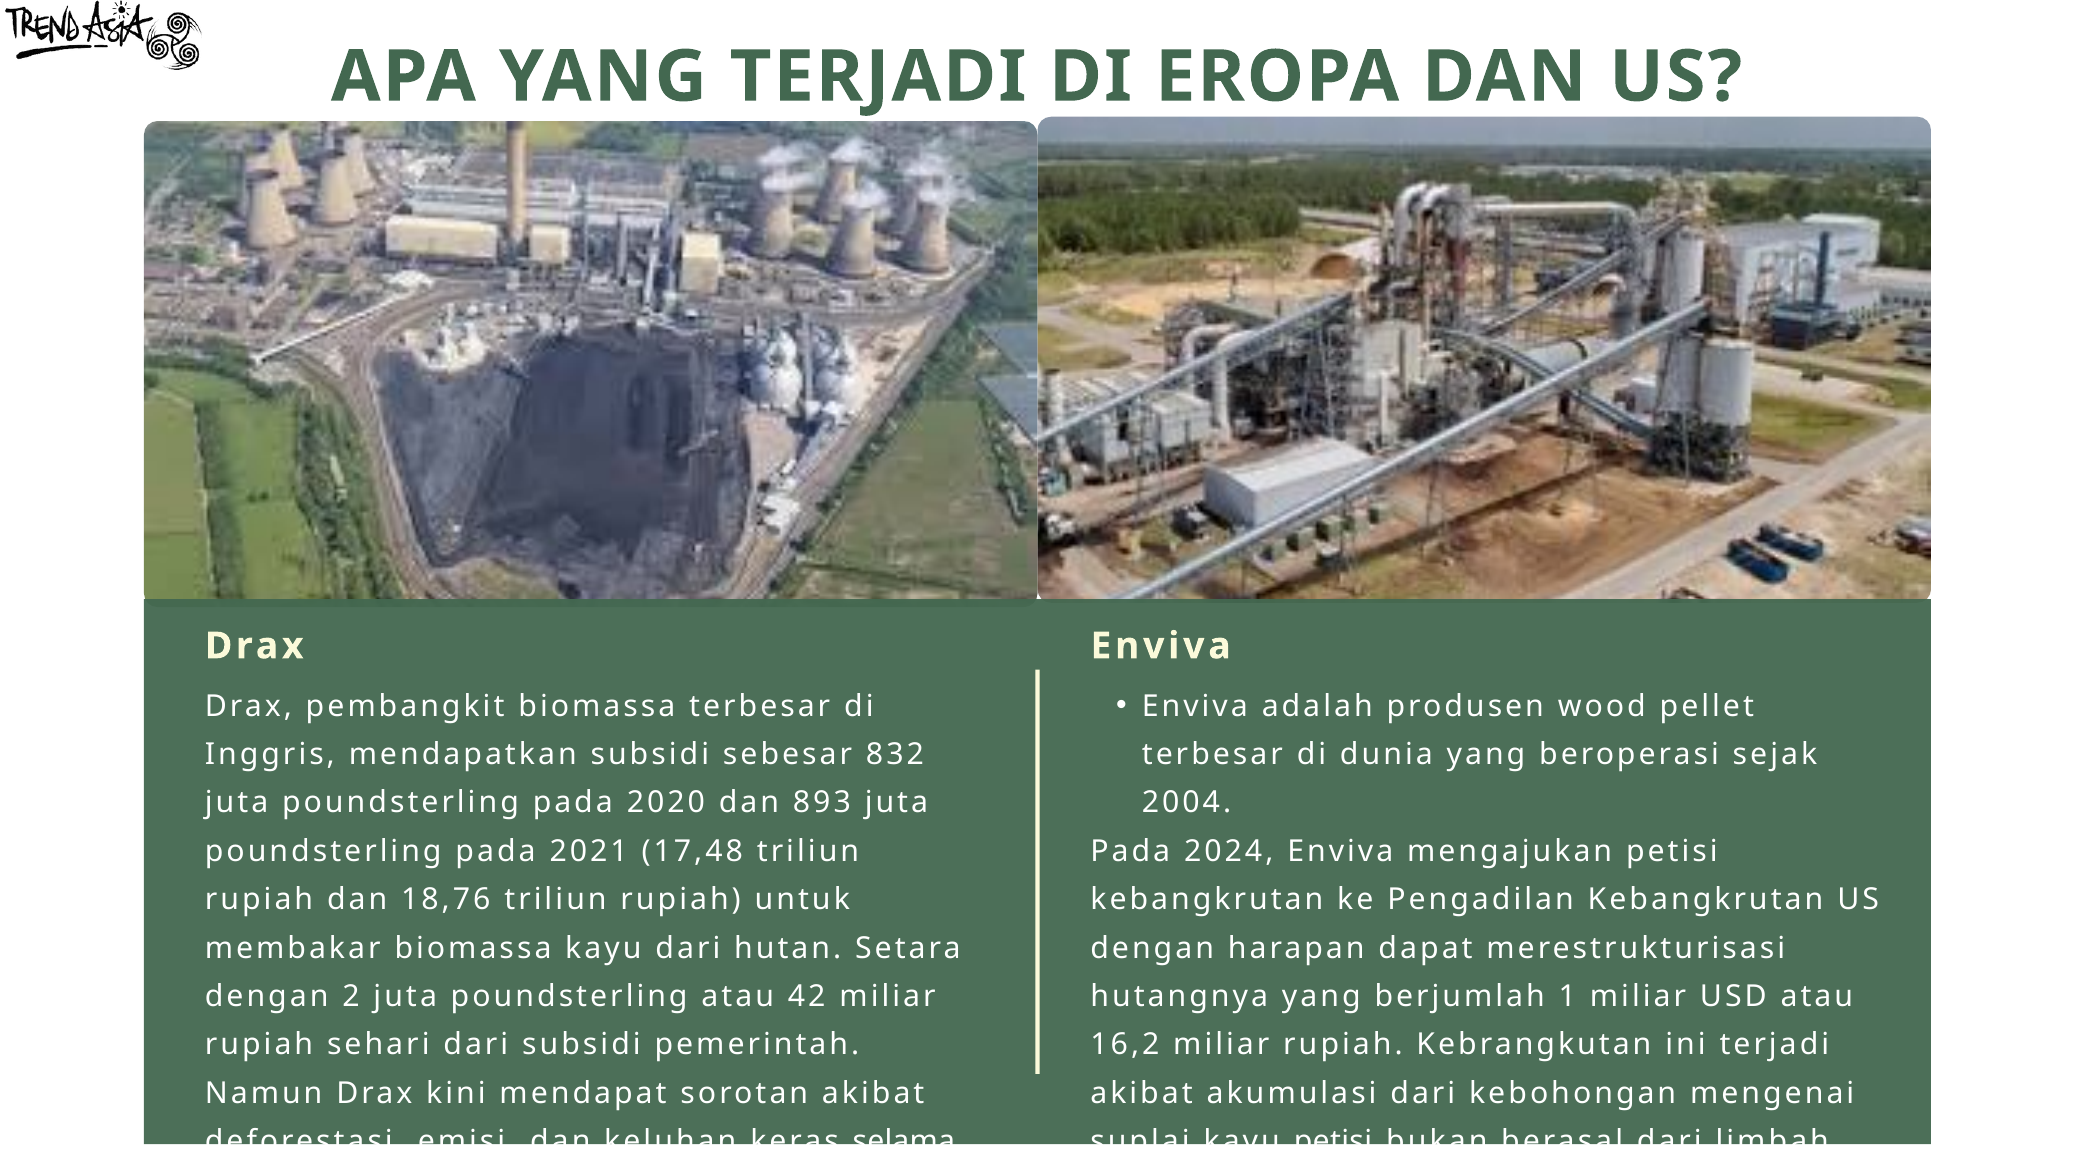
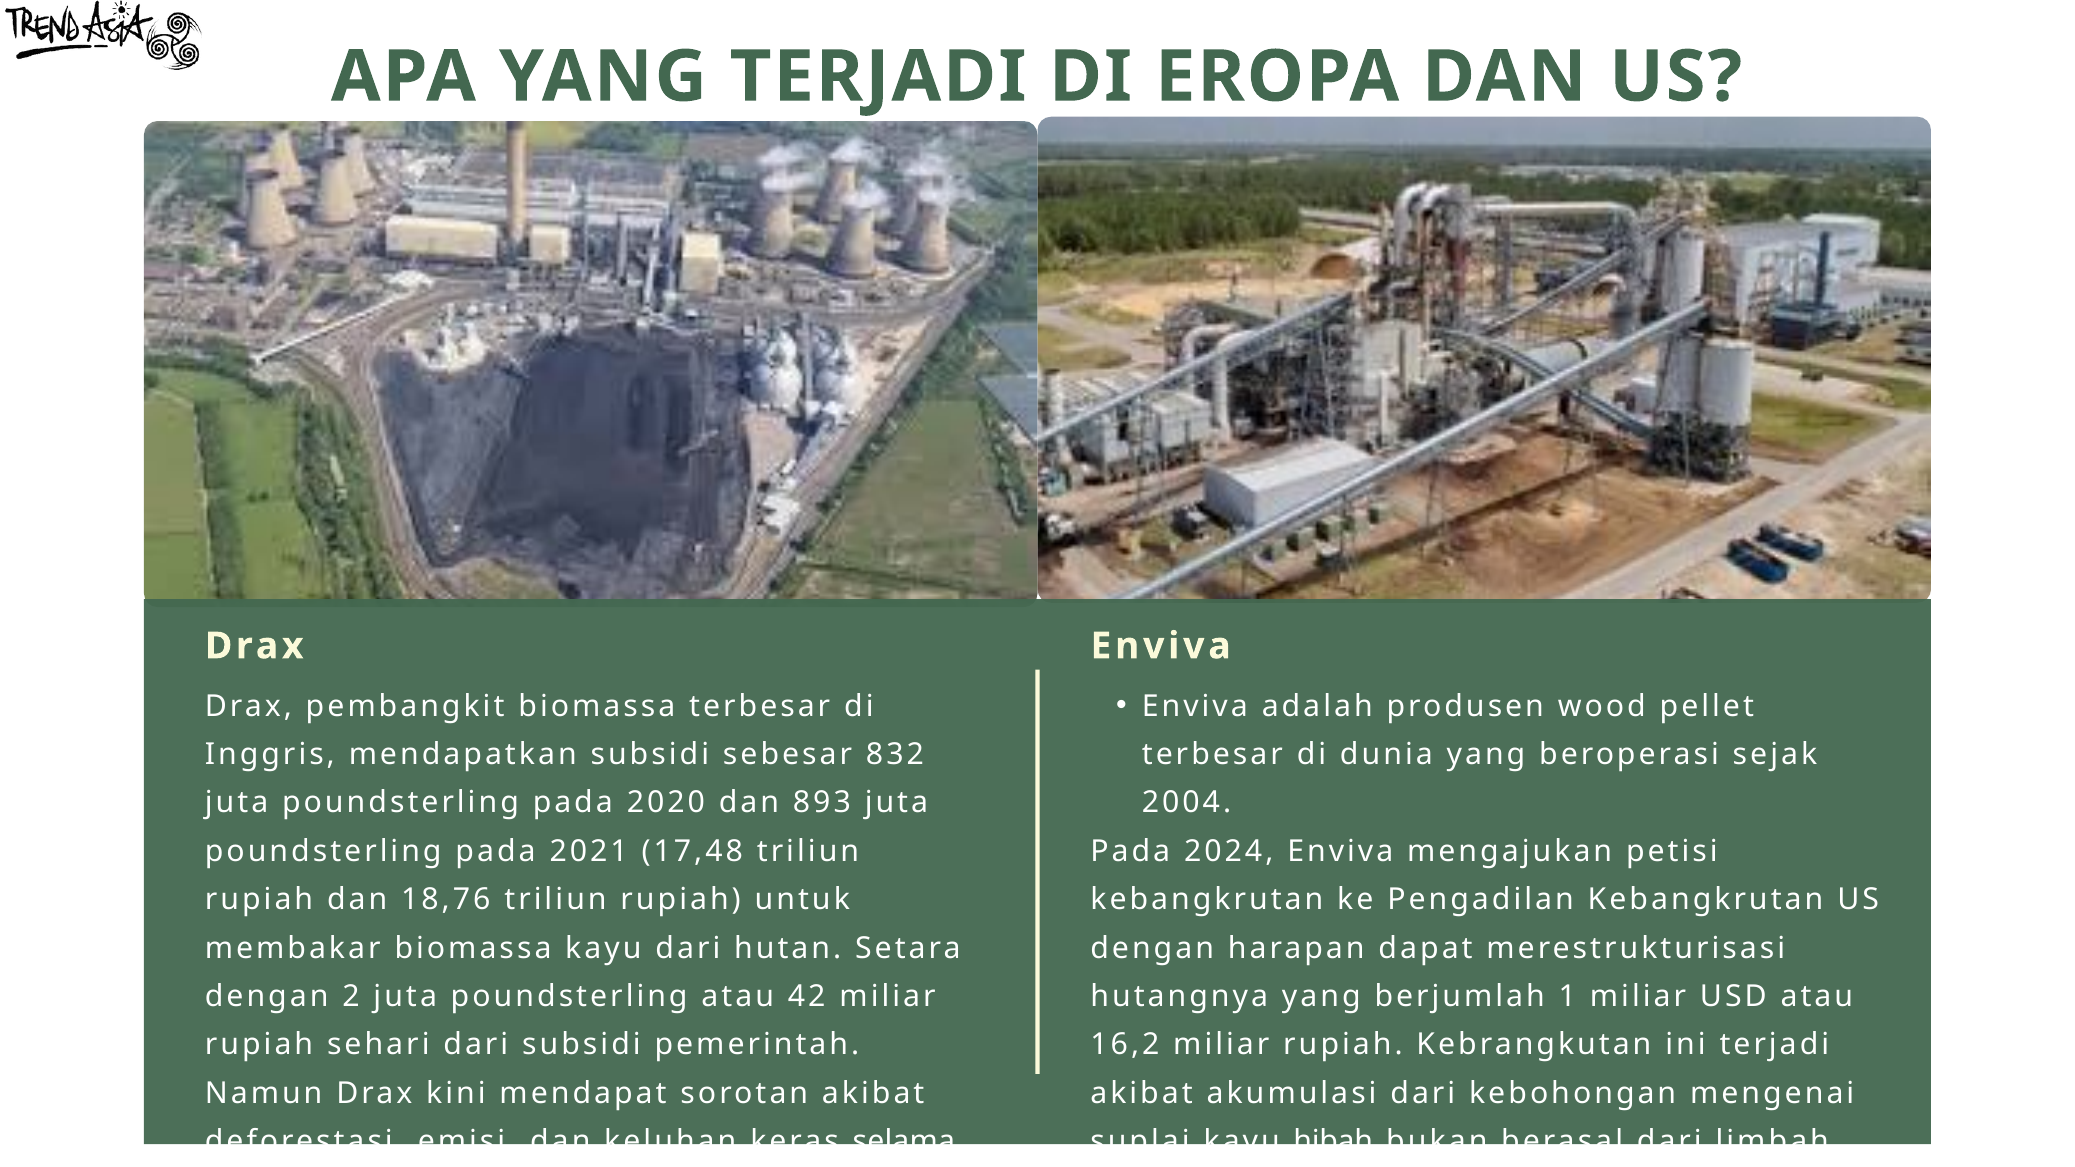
kayu petisi: petisi -> hibah
